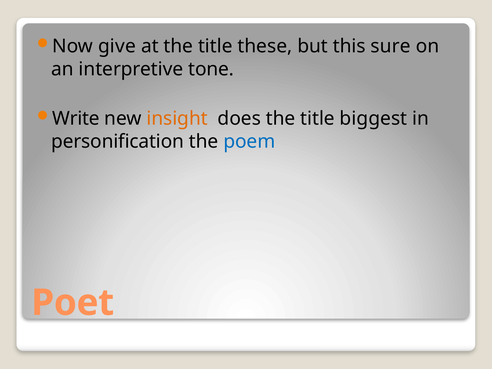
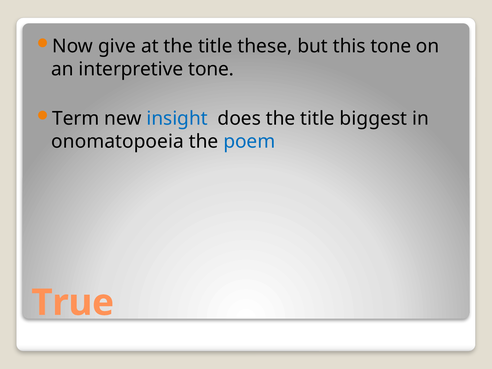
this sure: sure -> tone
Write: Write -> Term
insight colour: orange -> blue
personification: personification -> onomatopoeia
Poet: Poet -> True
